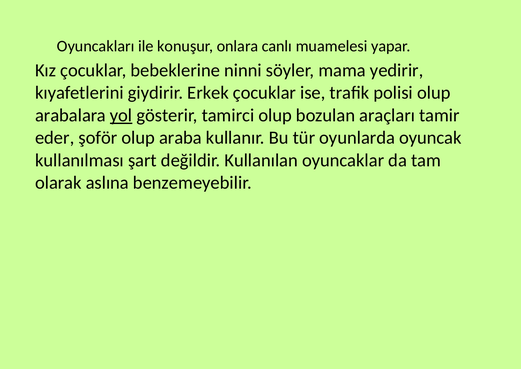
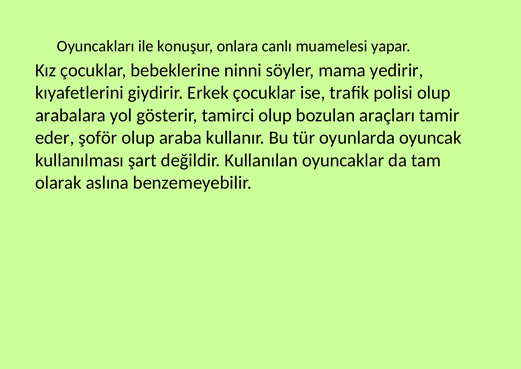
yol underline: present -> none
